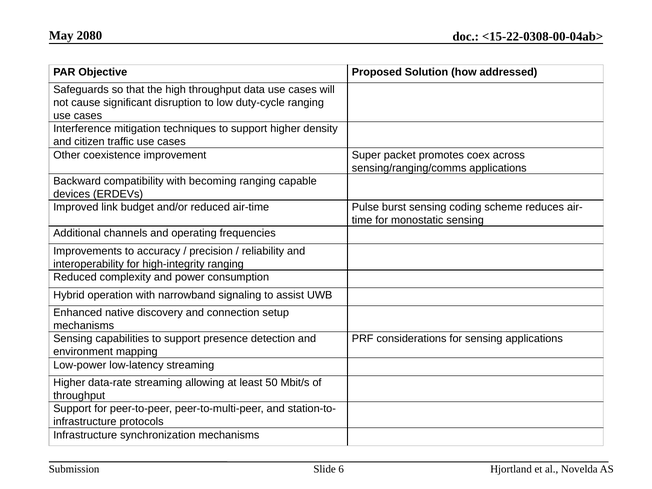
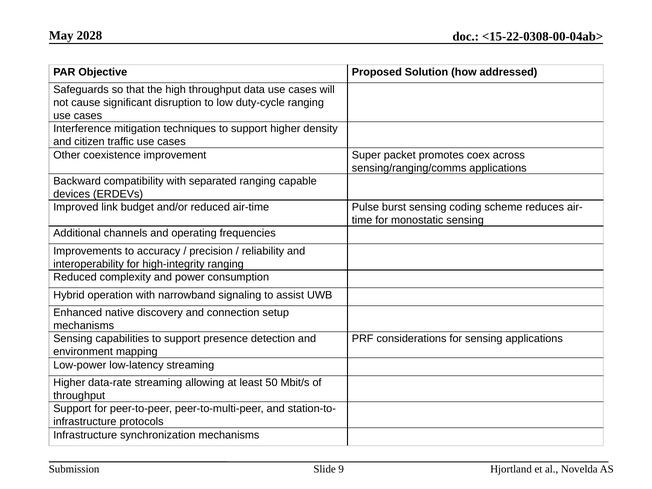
2080: 2080 -> 2028
becoming: becoming -> separated
6: 6 -> 9
